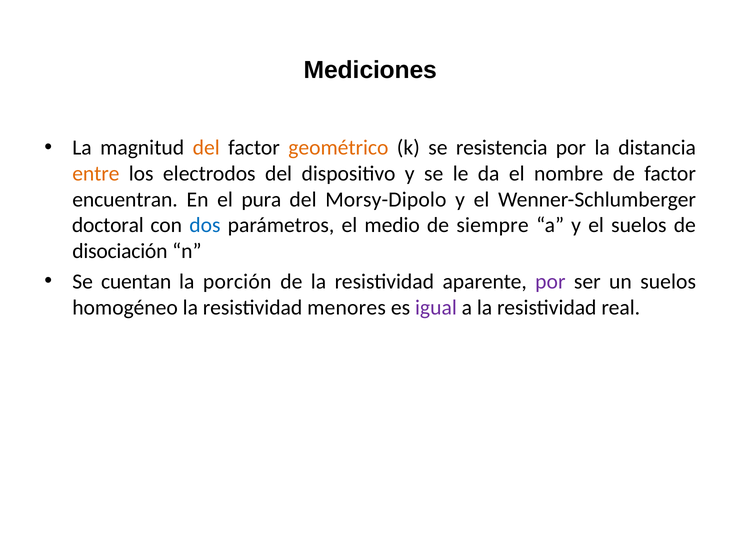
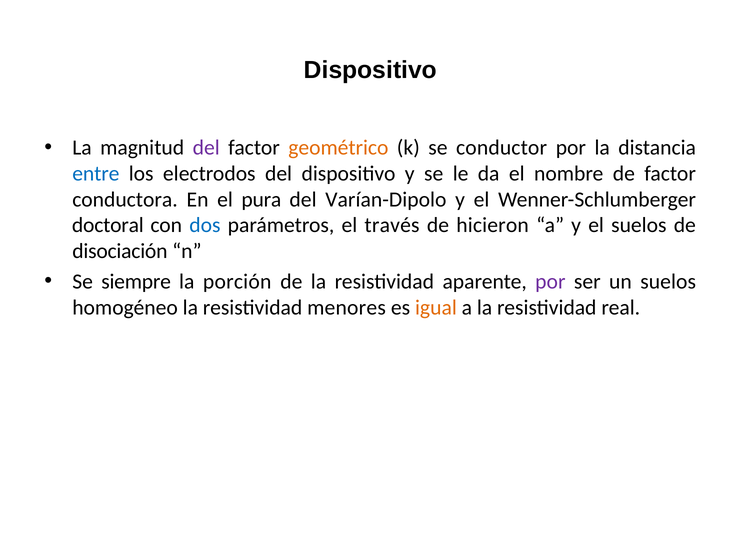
Mediciones at (370, 70): Mediciones -> Dispositivo
del at (206, 148) colour: orange -> purple
resistencia: resistencia -> conductor
entre colour: orange -> blue
encuentran: encuentran -> conductora
Morsy-Dipolo: Morsy-Dipolo -> Varían-Dipolo
medio: medio -> través
siempre: siempre -> hicieron
cuentan: cuentan -> siempre
igual colour: purple -> orange
